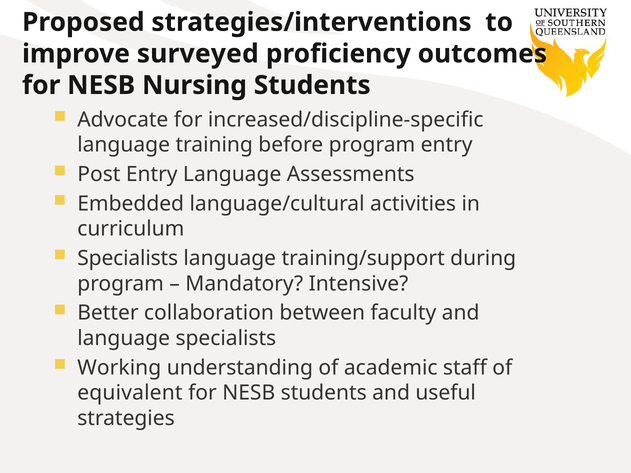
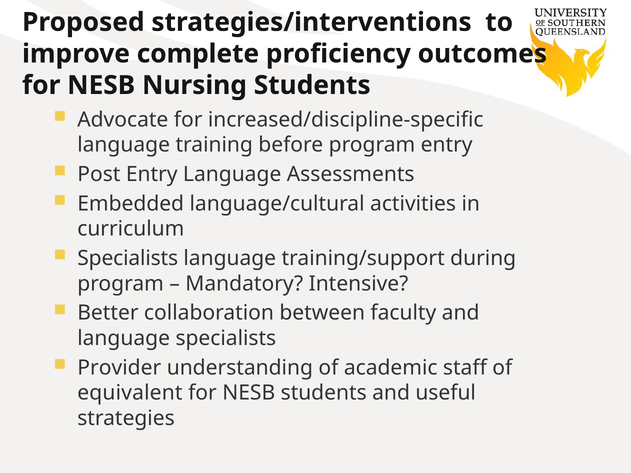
surveyed: surveyed -> complete
Working: Working -> Provider
